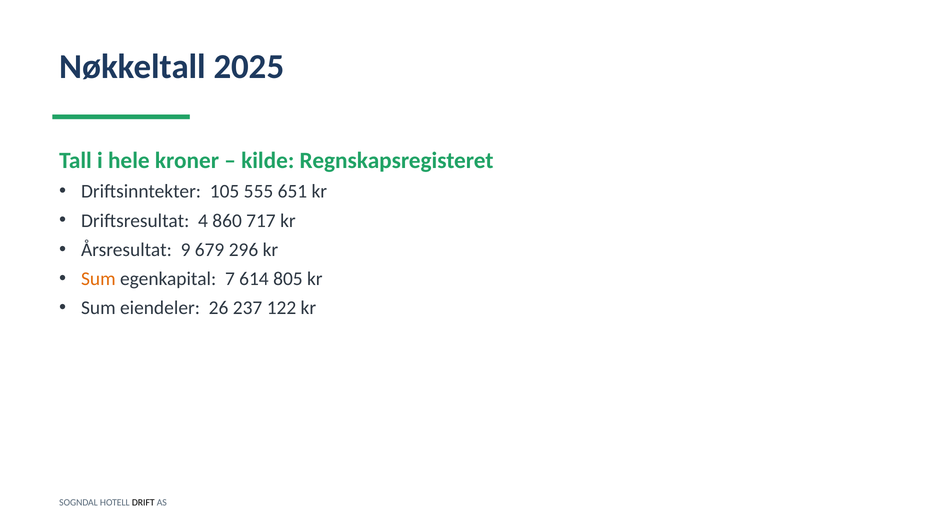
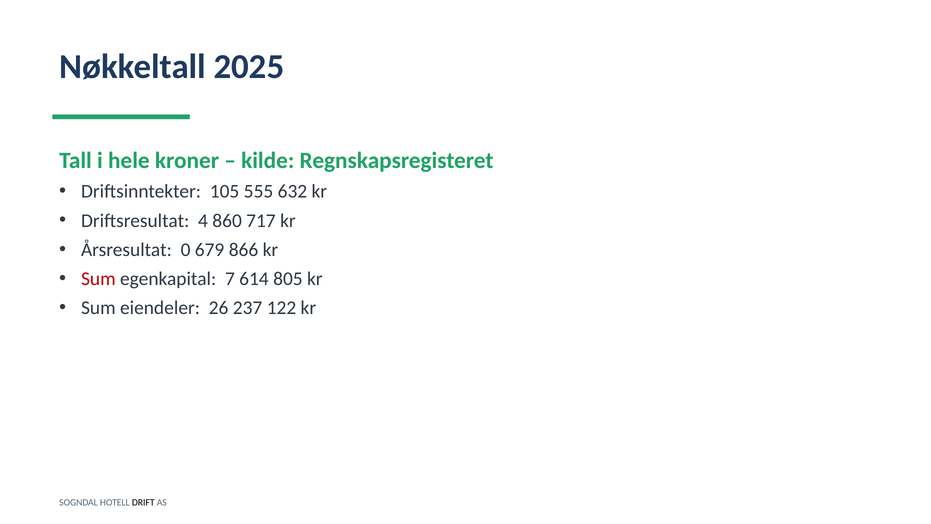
651: 651 -> 632
9: 9 -> 0
296: 296 -> 866
Sum at (98, 279) colour: orange -> red
